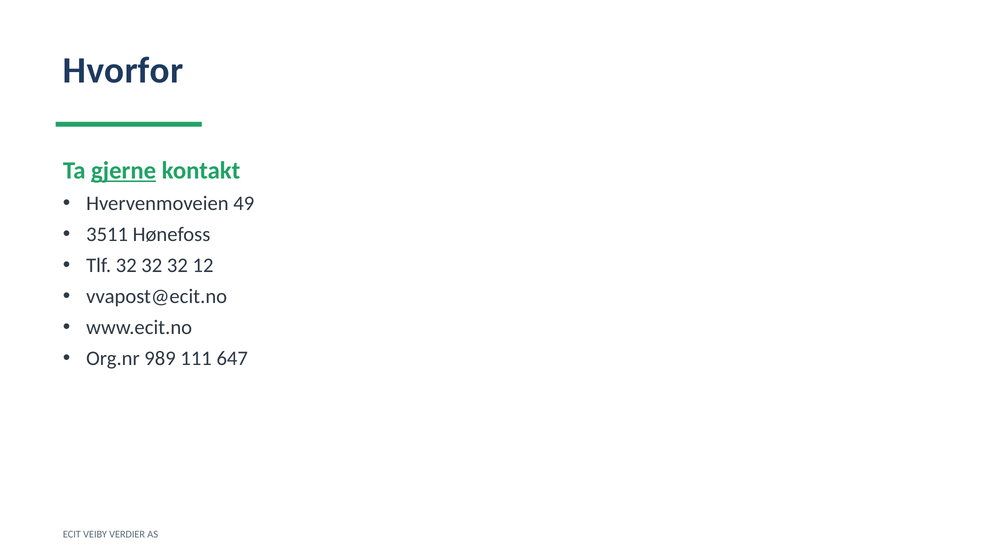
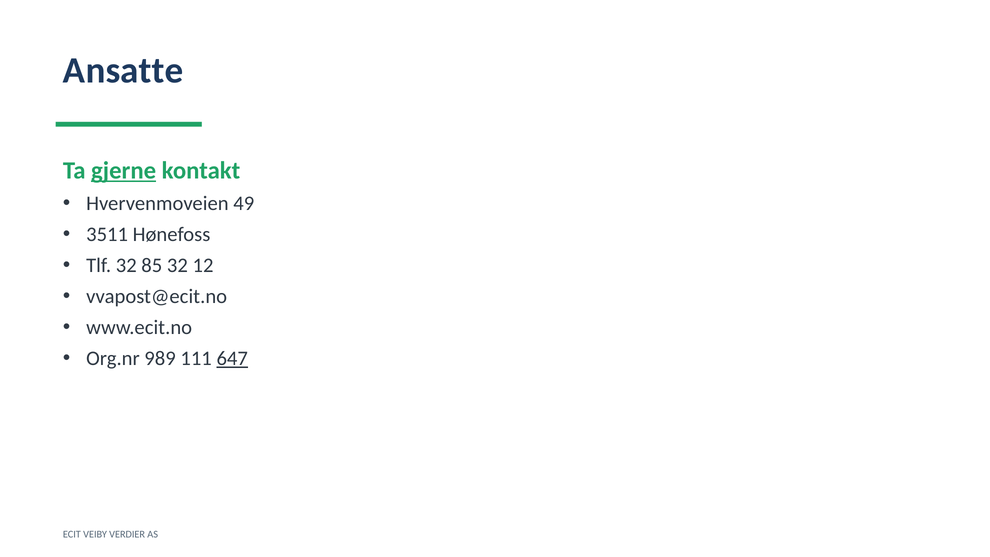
Hvorfor: Hvorfor -> Ansatte
Tlf 32 32: 32 -> 85
647 underline: none -> present
